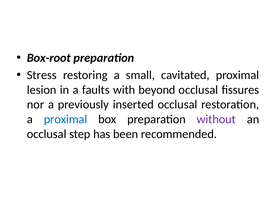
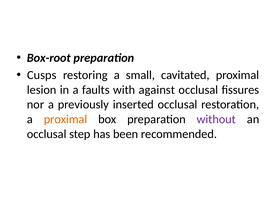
Stress: Stress -> Cusps
beyond: beyond -> against
proximal at (66, 119) colour: blue -> orange
